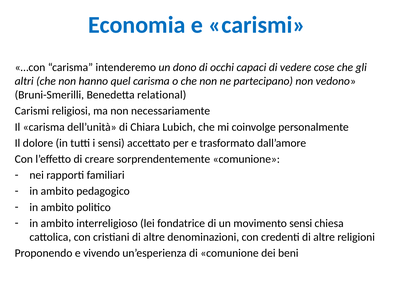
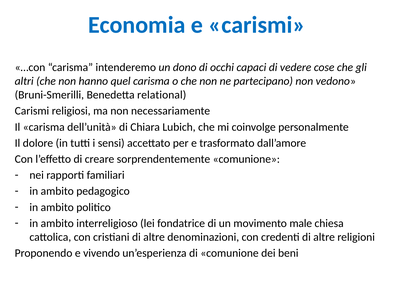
movimento sensi: sensi -> male
